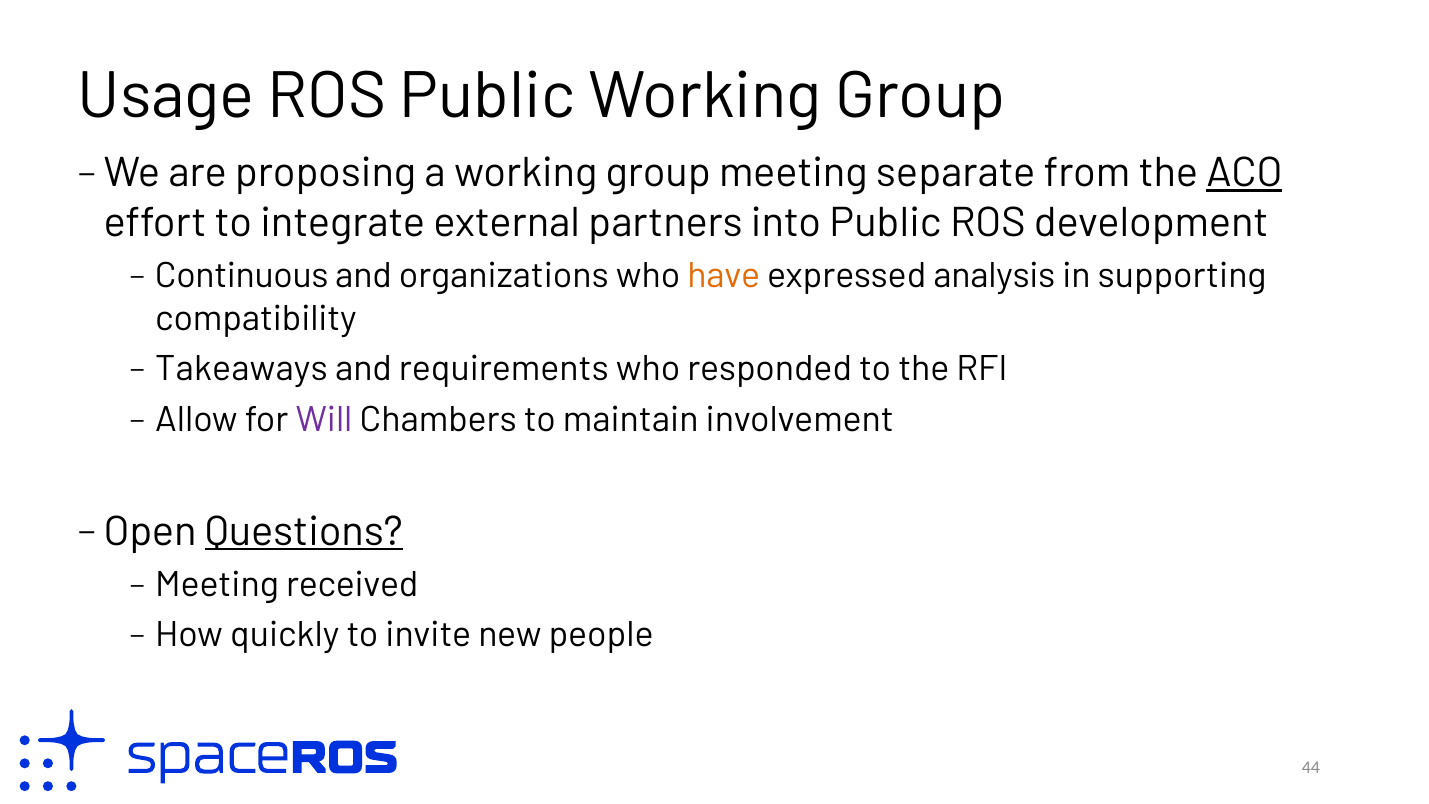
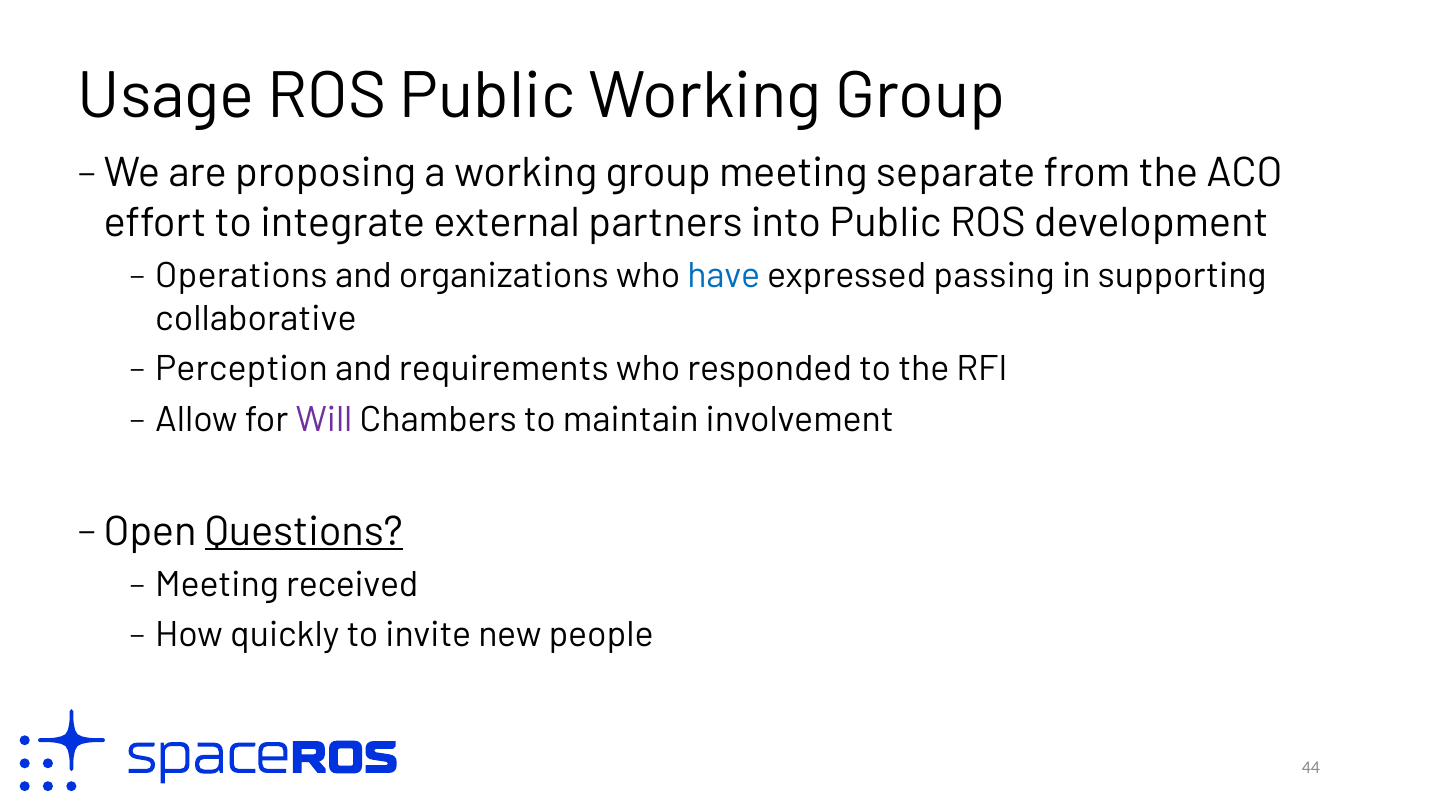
ACO underline: present -> none
Continuous: Continuous -> Operations
have colour: orange -> blue
analysis: analysis -> passing
compatibility: compatibility -> collaborative
Takeaways: Takeaways -> Perception
